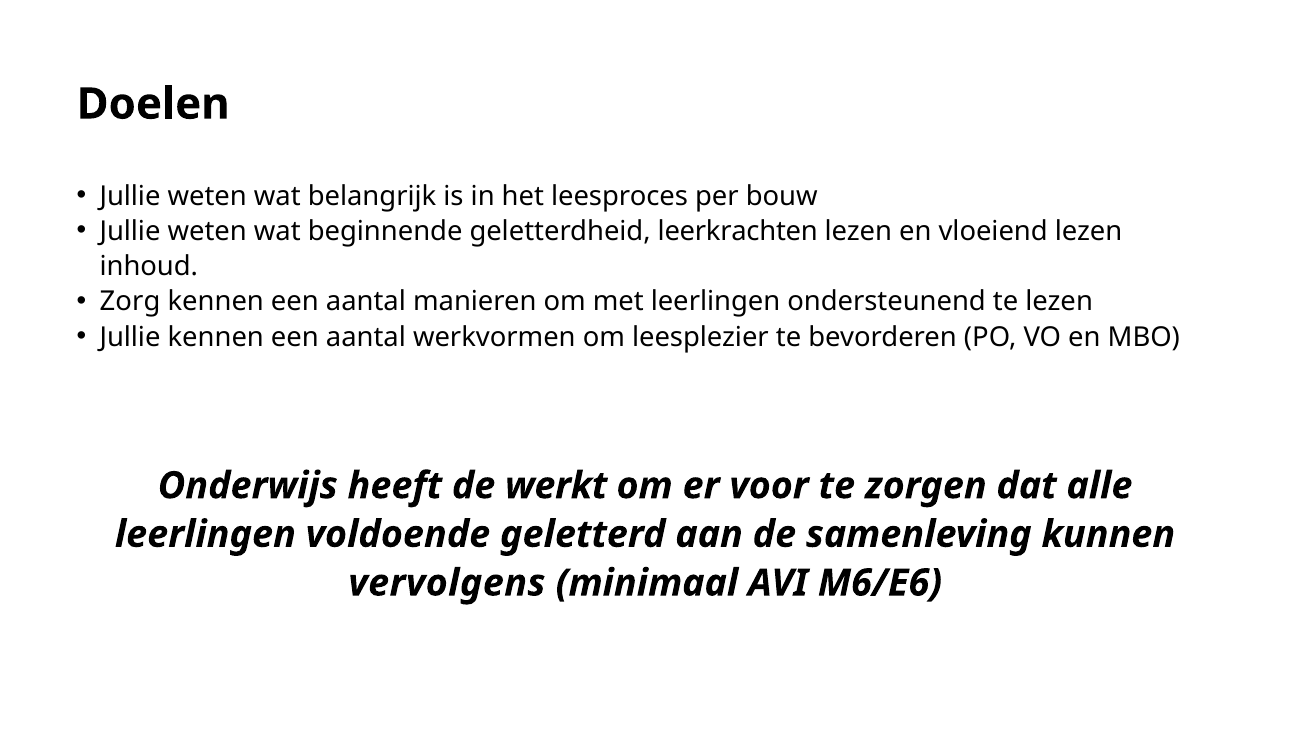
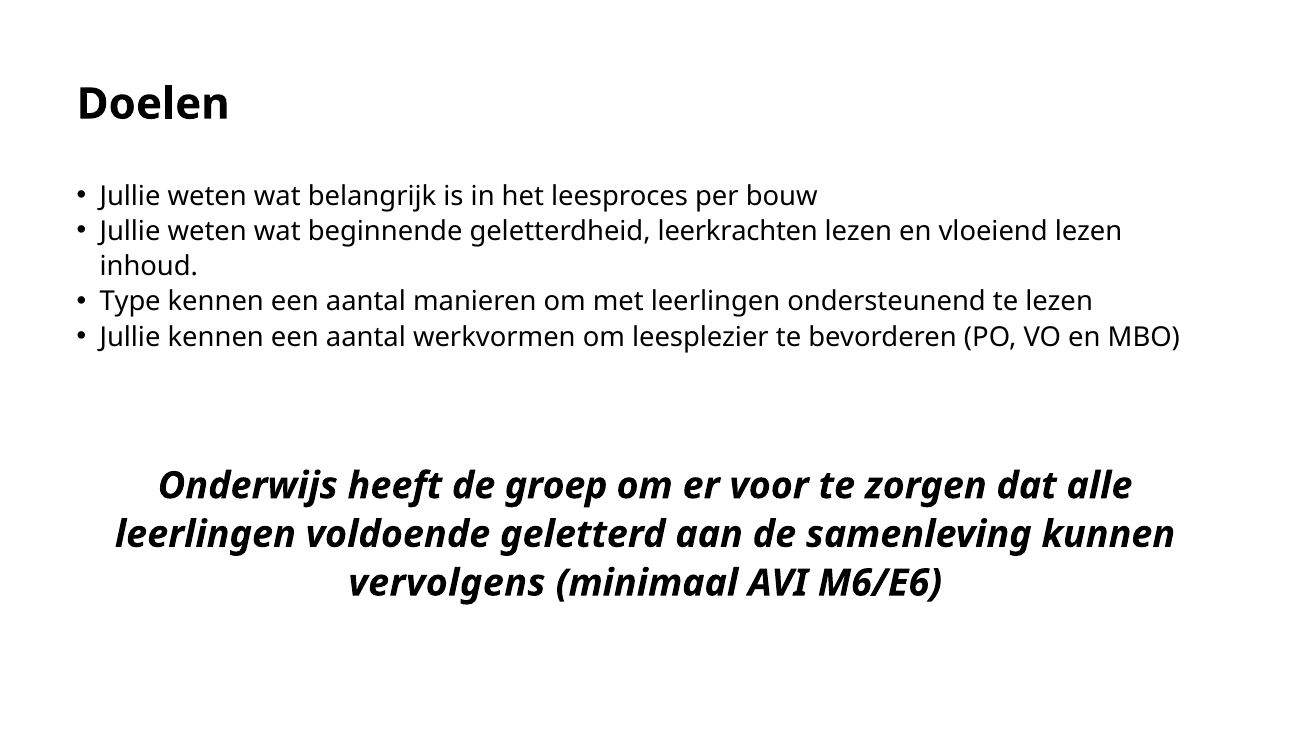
Zorg: Zorg -> Type
werkt: werkt -> groep
